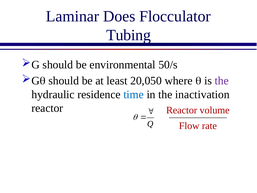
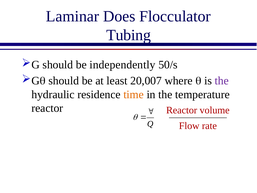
environmental: environmental -> independently
20,050: 20,050 -> 20,007
time colour: blue -> orange
inactivation: inactivation -> temperature
